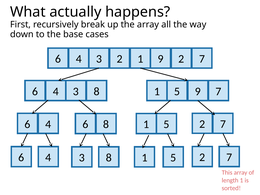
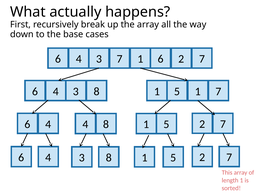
3 2: 2 -> 7
1 9: 9 -> 6
5 9: 9 -> 1
4 6: 6 -> 4
